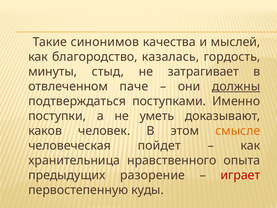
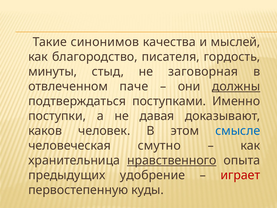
казалась: казалась -> писателя
затрагивает: затрагивает -> заговорная
уметь: уметь -> давая
смысле colour: orange -> blue
пойдет: пойдет -> смутно
нравственного underline: none -> present
разорение: разорение -> удобрение
